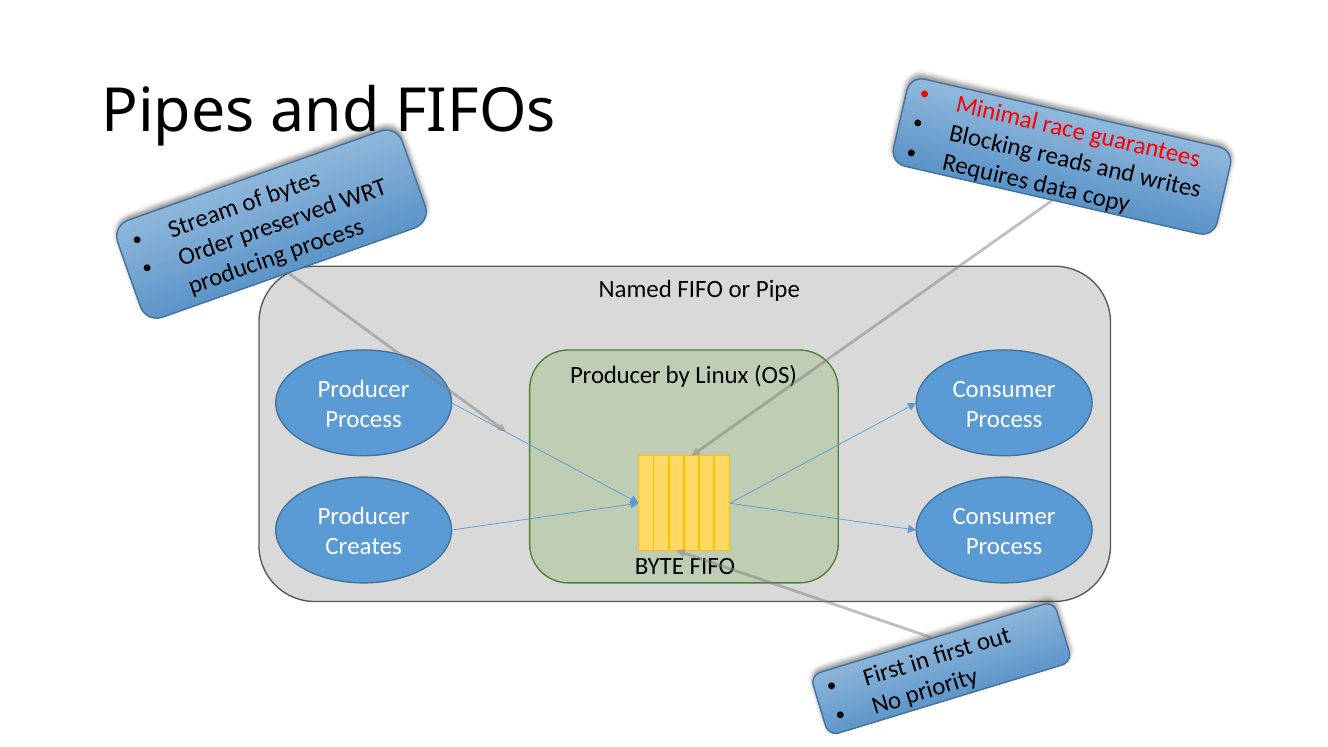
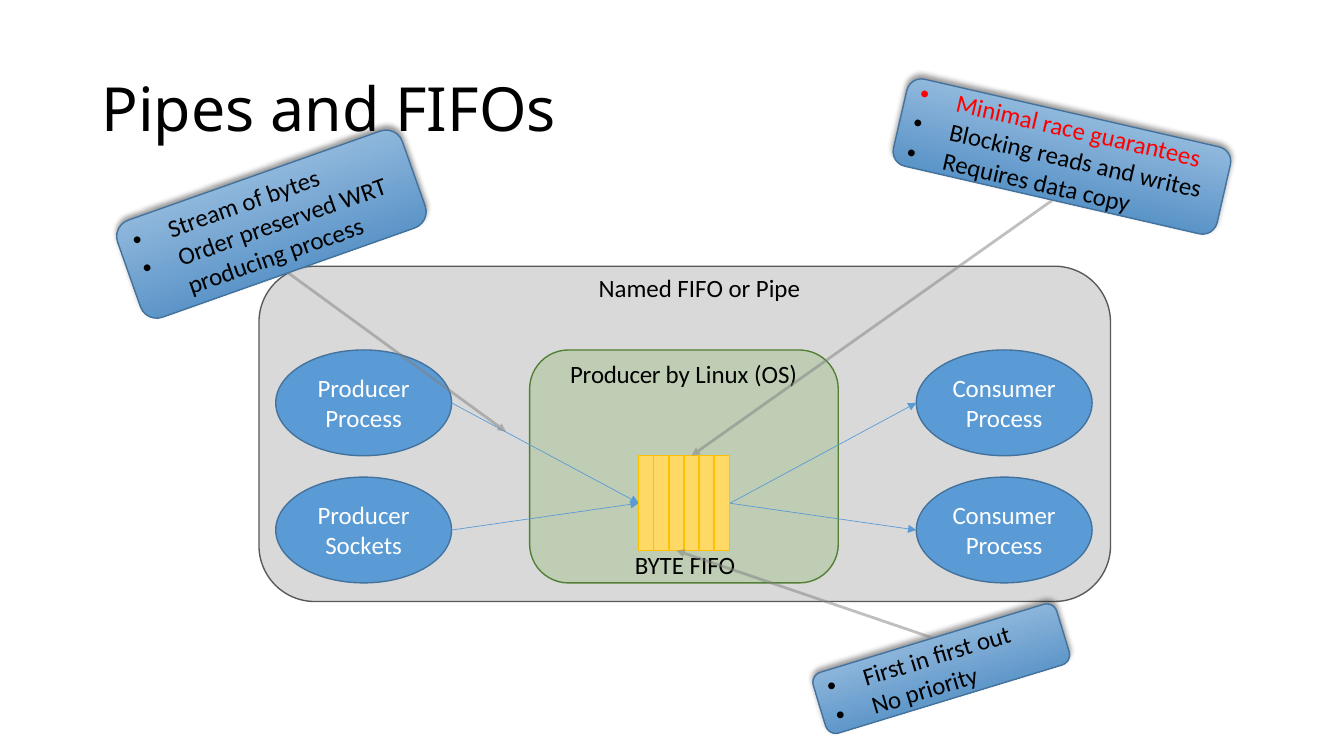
Creates: Creates -> Sockets
